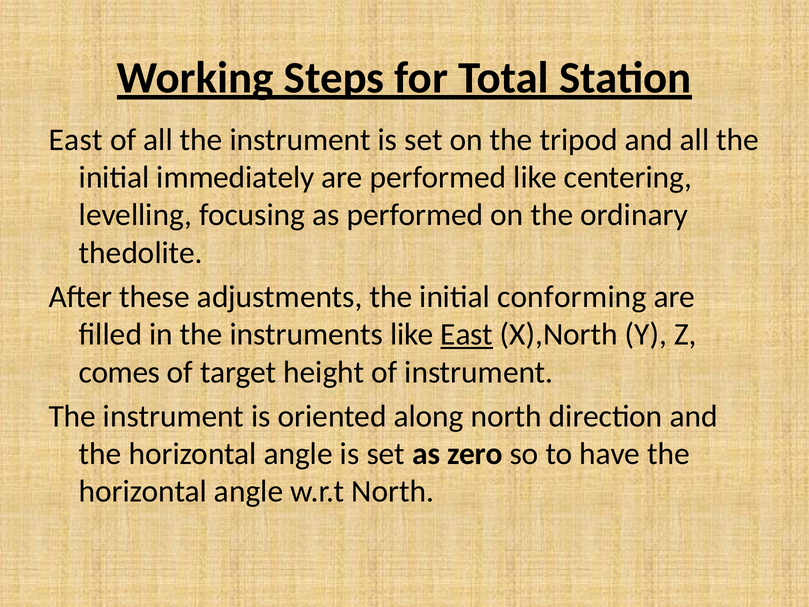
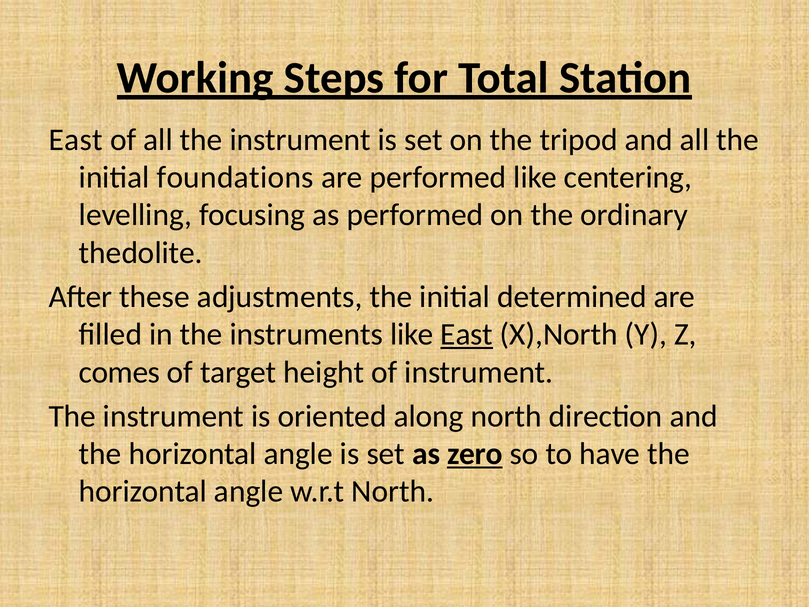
immediately: immediately -> foundations
conforming: conforming -> determined
zero underline: none -> present
